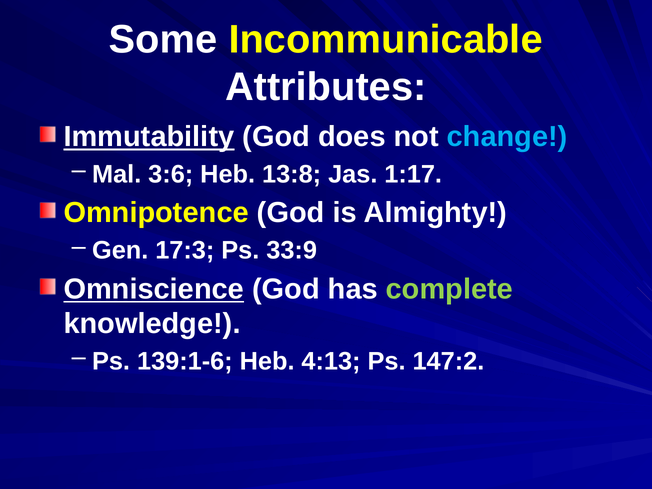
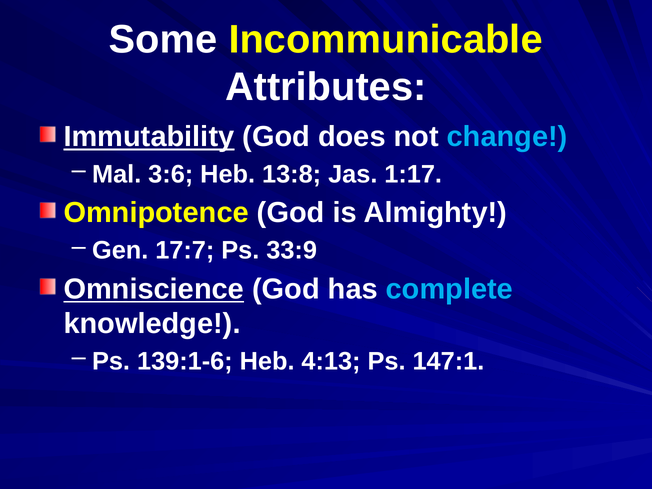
17:3: 17:3 -> 17:7
complete colour: light green -> light blue
147:2: 147:2 -> 147:1
